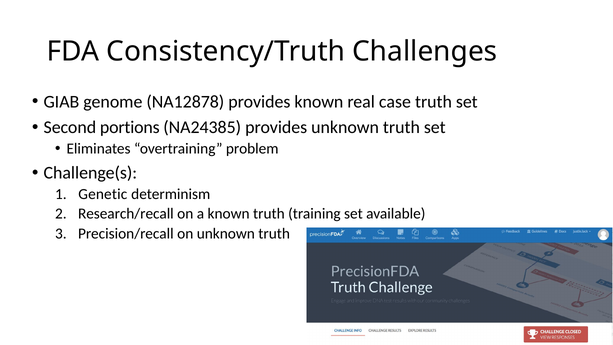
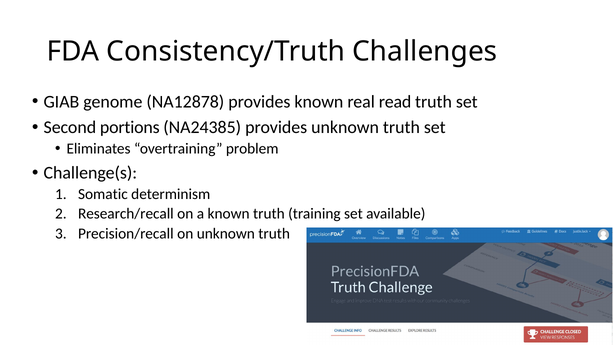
case: case -> read
Genetic: Genetic -> Somatic
